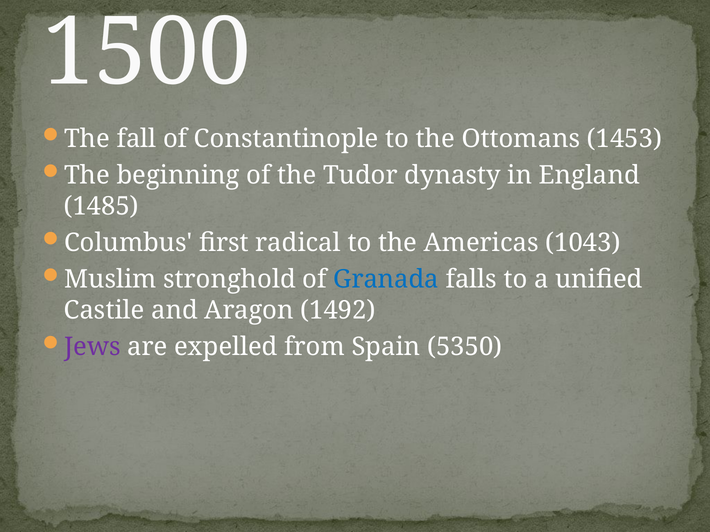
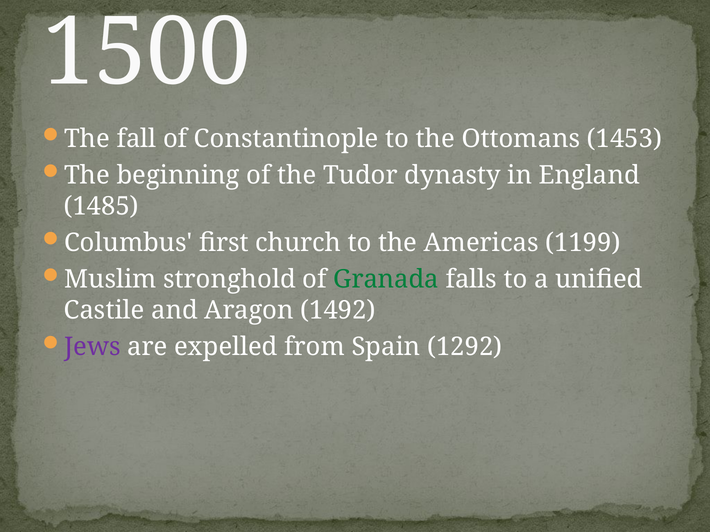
radical: radical -> church
1043: 1043 -> 1199
Granada colour: blue -> green
5350: 5350 -> 1292
